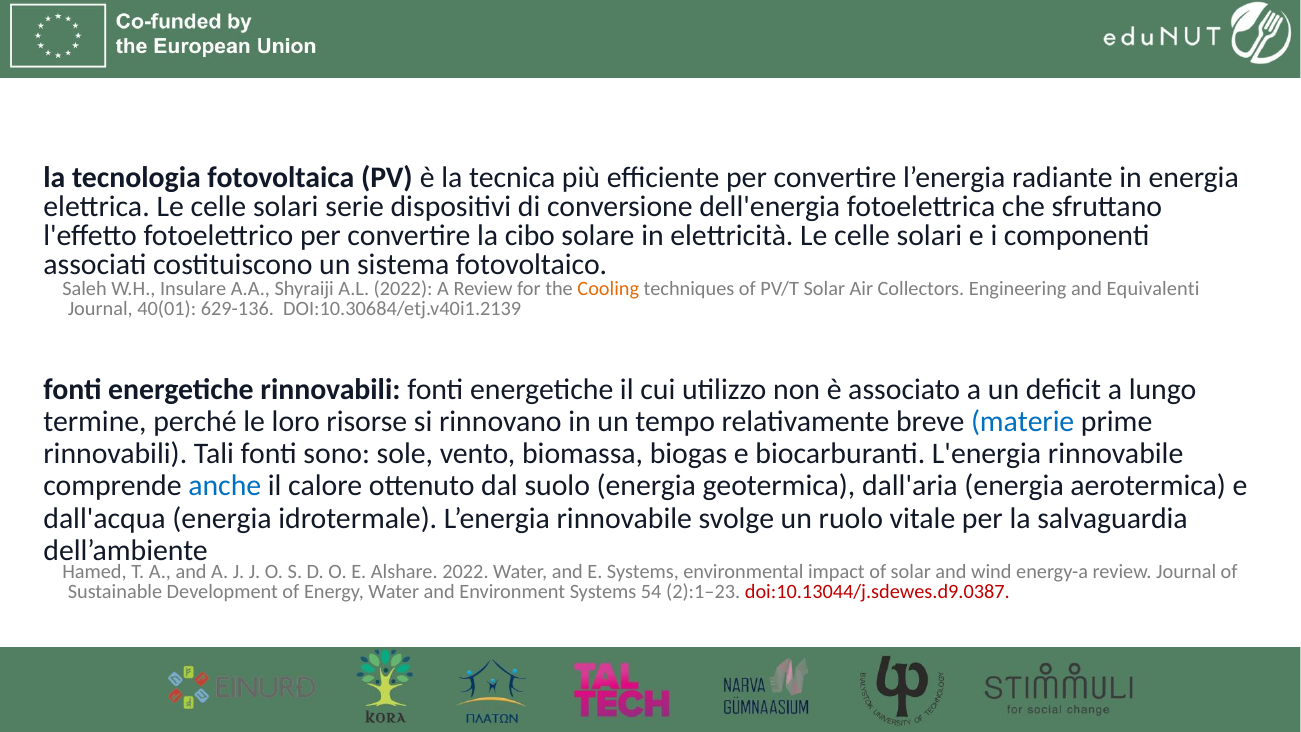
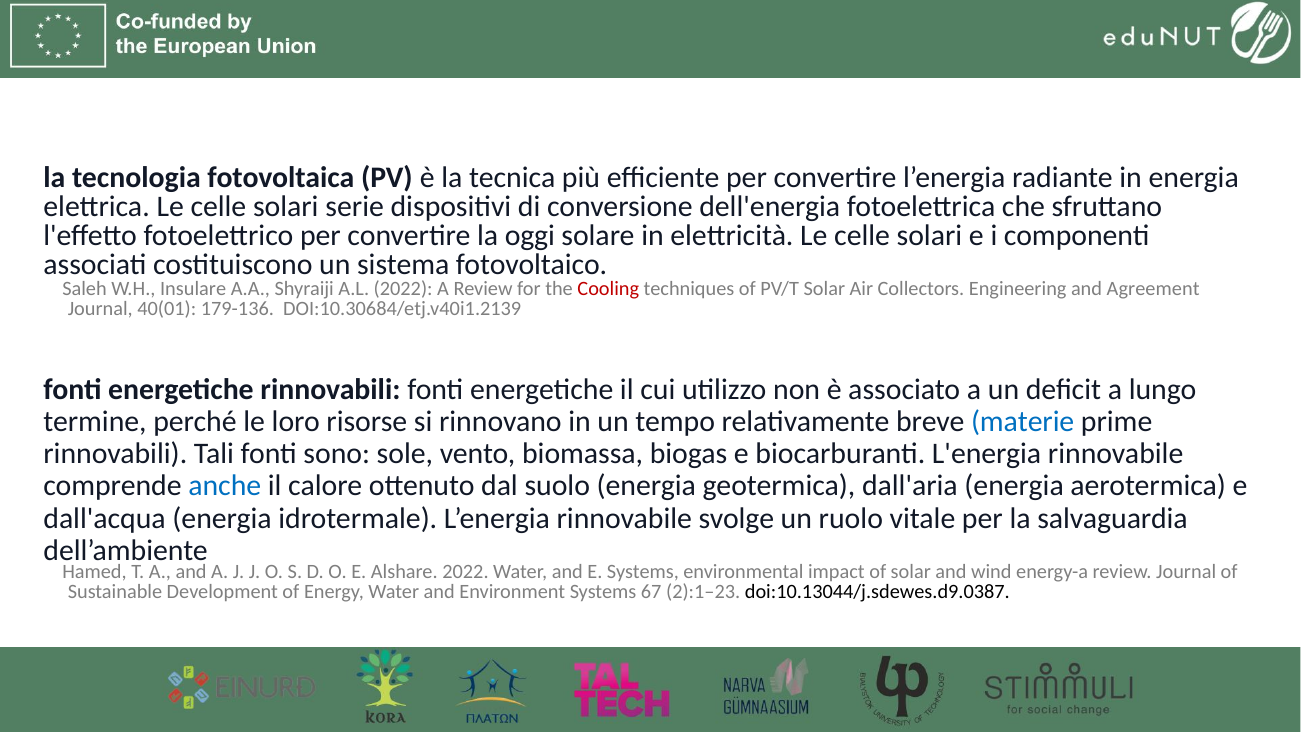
cibo: cibo -> oggi
Cooling colour: orange -> red
Equivalenti: Equivalenti -> Agreement
629-136: 629-136 -> 179-136
54: 54 -> 67
doi:10.13044/j.sdewes.d9.0387 colour: red -> black
